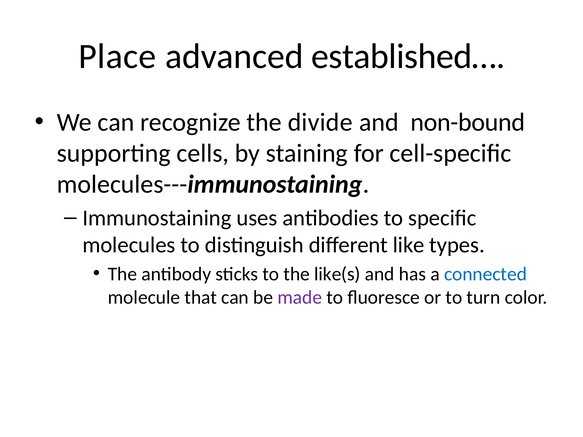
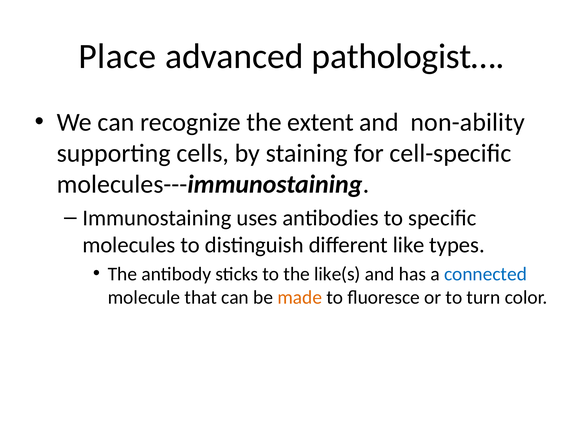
established…: established… -> pathologist…
divide: divide -> extent
non-bound: non-bound -> non-ability
made colour: purple -> orange
